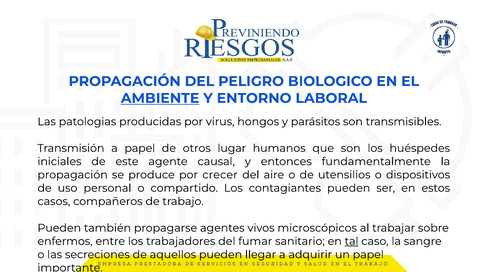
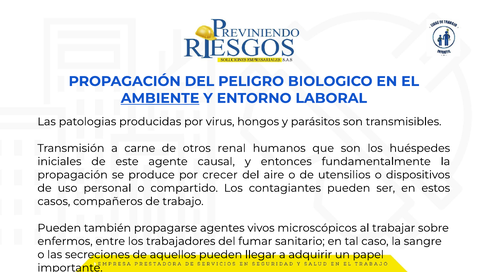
a papel: papel -> carne
lugar: lugar -> renal
tal underline: present -> none
